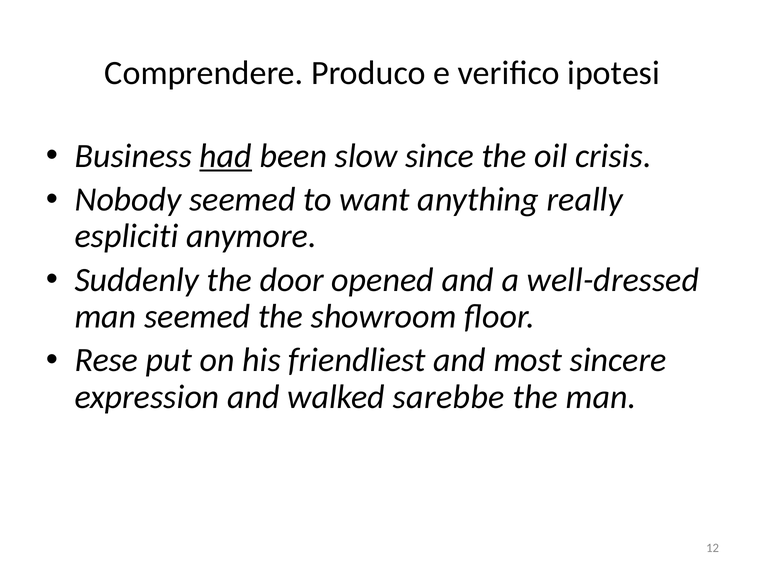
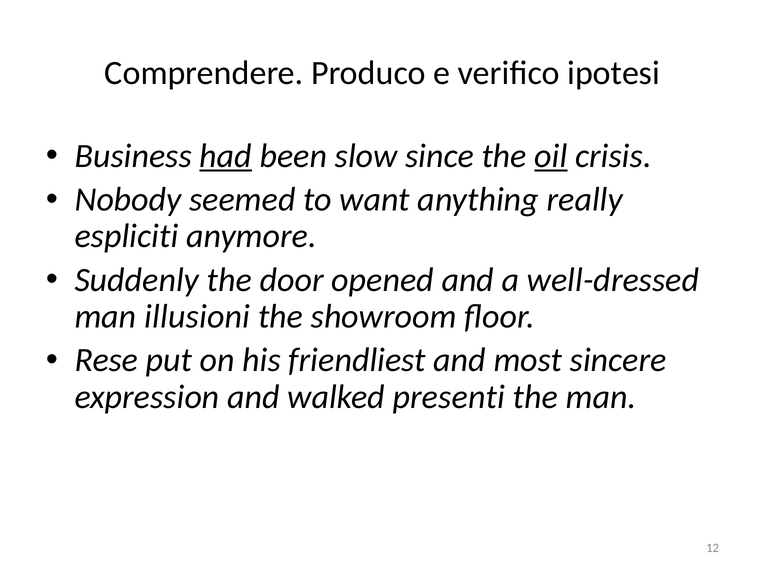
oil underline: none -> present
man seemed: seemed -> illusioni
sarebbe: sarebbe -> presenti
